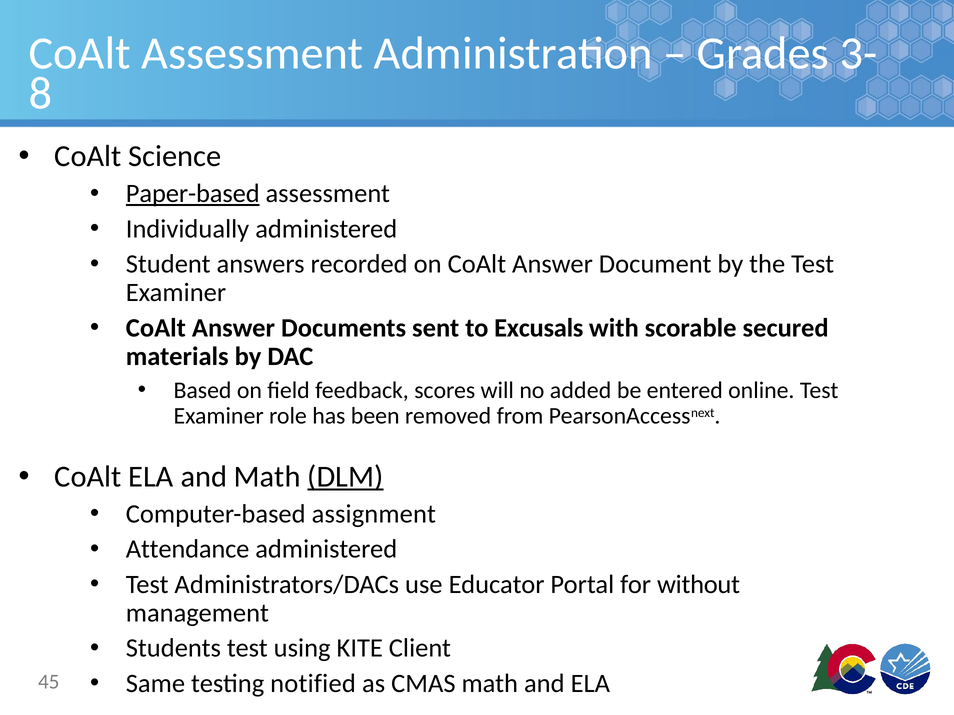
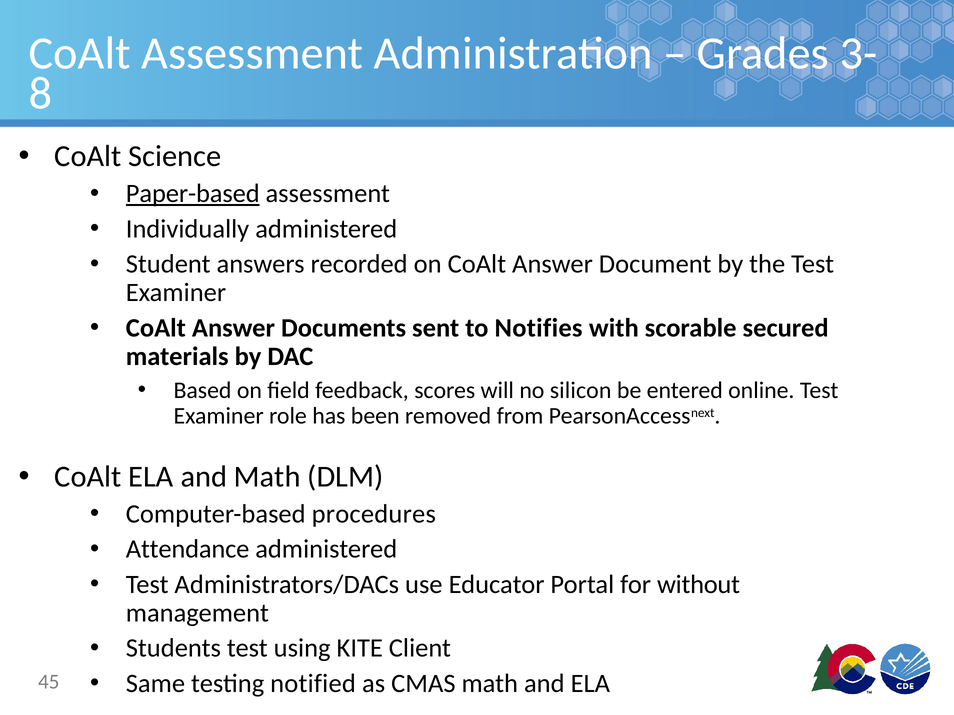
Excusals: Excusals -> Notifies
added: added -> silicon
DLM underline: present -> none
assignment: assignment -> procedures
